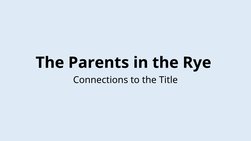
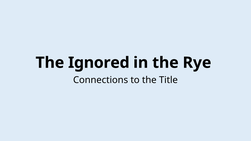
Parents: Parents -> Ignored
